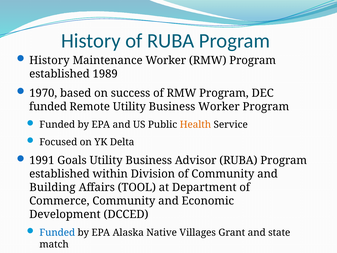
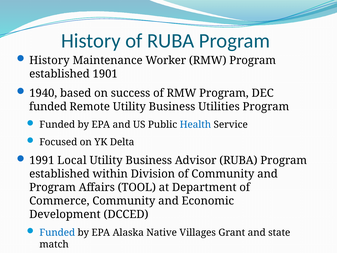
1989: 1989 -> 1901
1970: 1970 -> 1940
Business Worker: Worker -> Utilities
Health colour: orange -> blue
Goals: Goals -> Local
Building at (52, 187): Building -> Program
